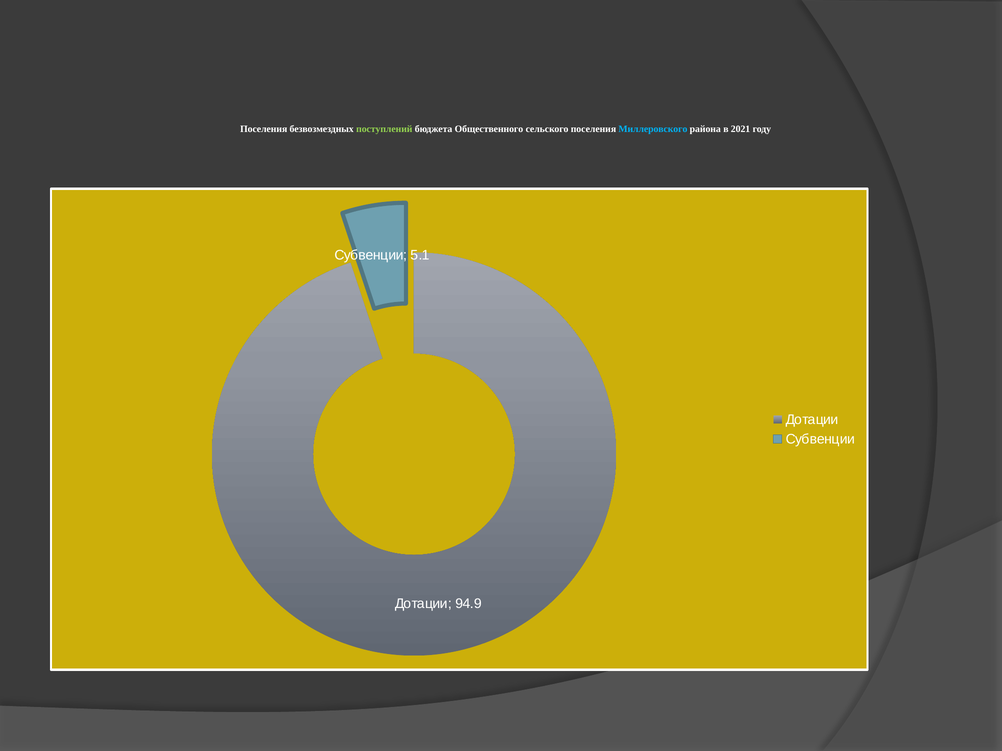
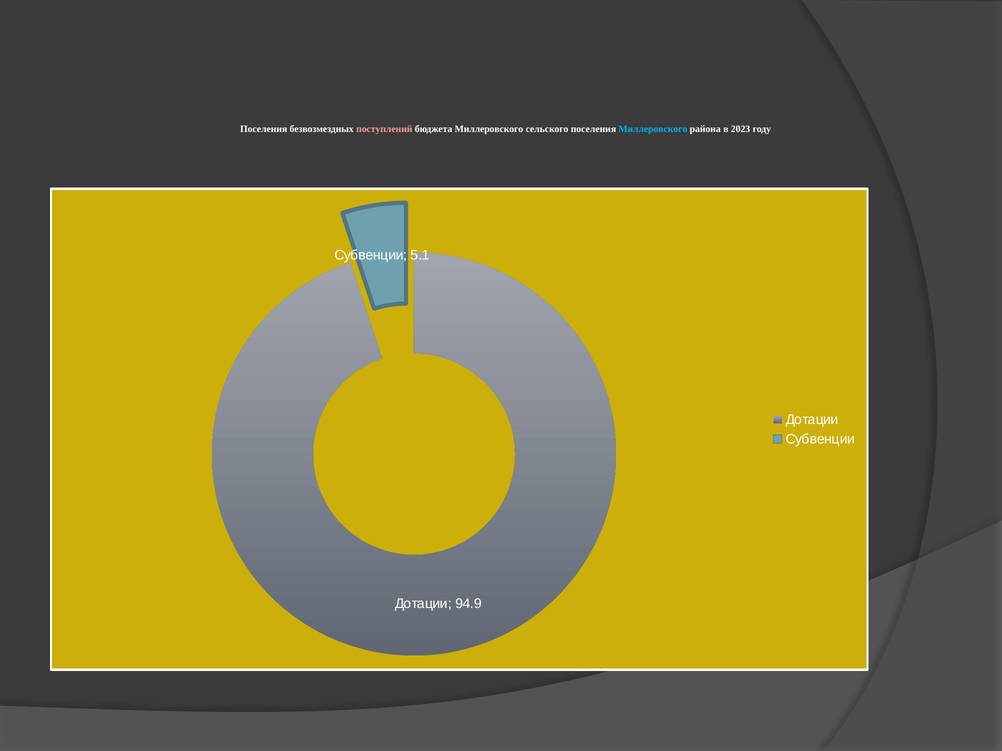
поступлений colour: light green -> pink
бюджета Общественного: Общественного -> Миллеровского
2021: 2021 -> 2023
